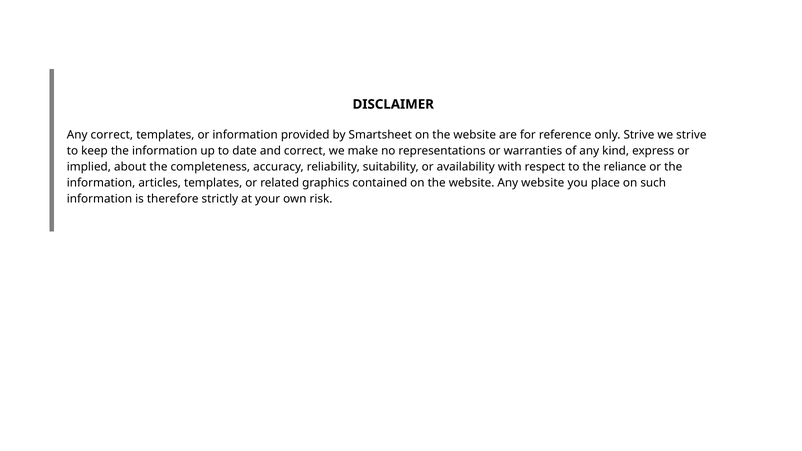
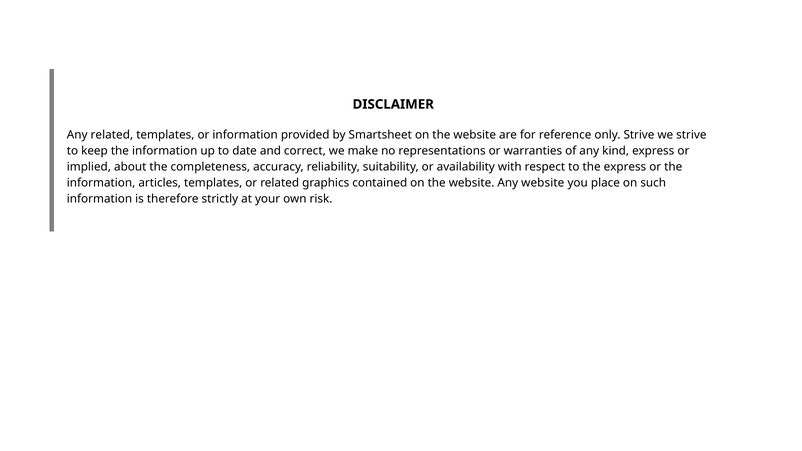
Any correct: correct -> related
the reliance: reliance -> express
